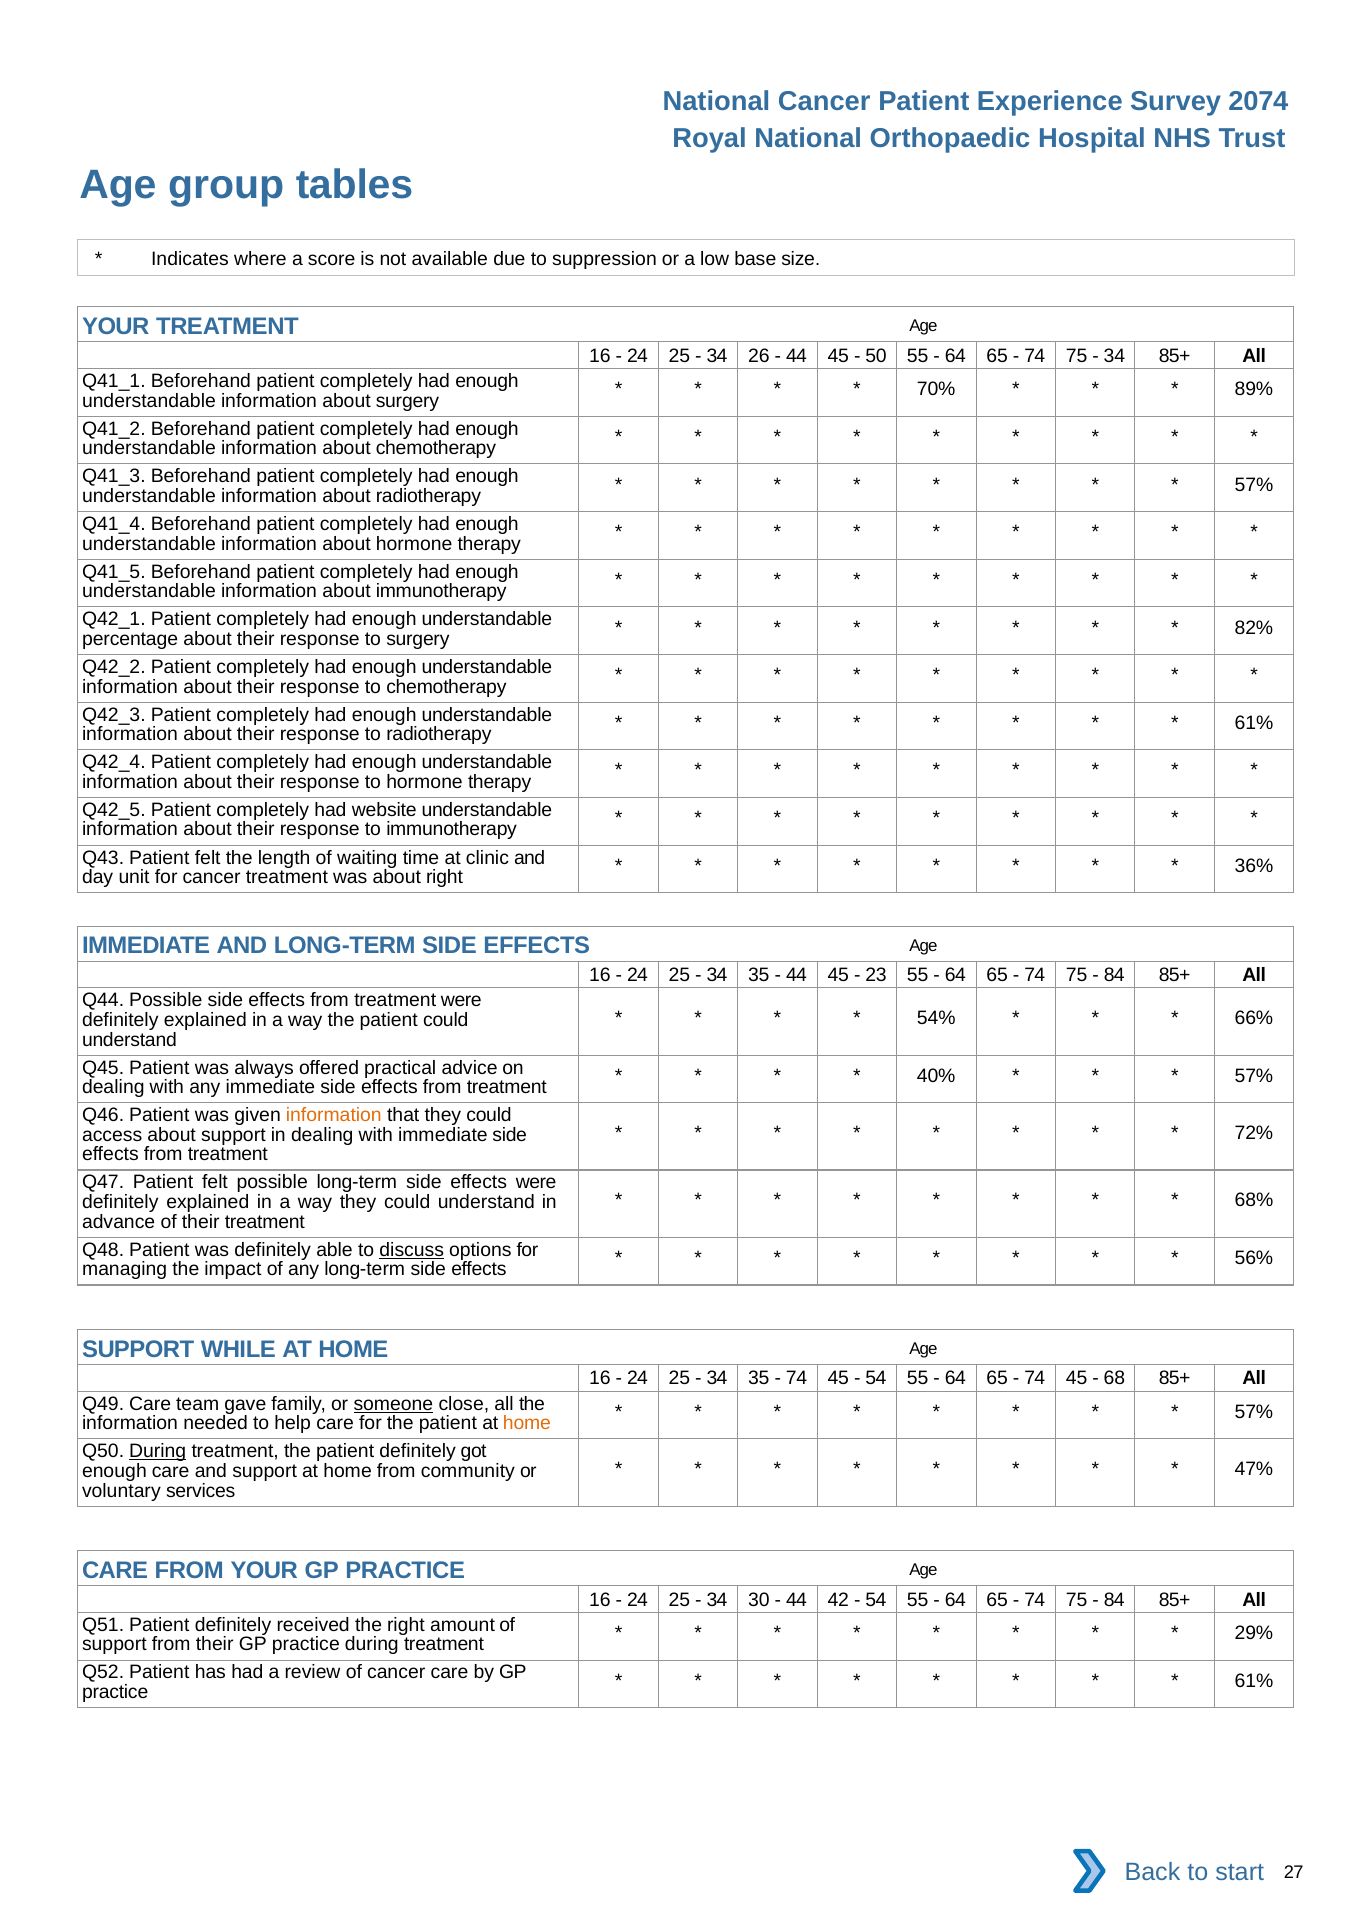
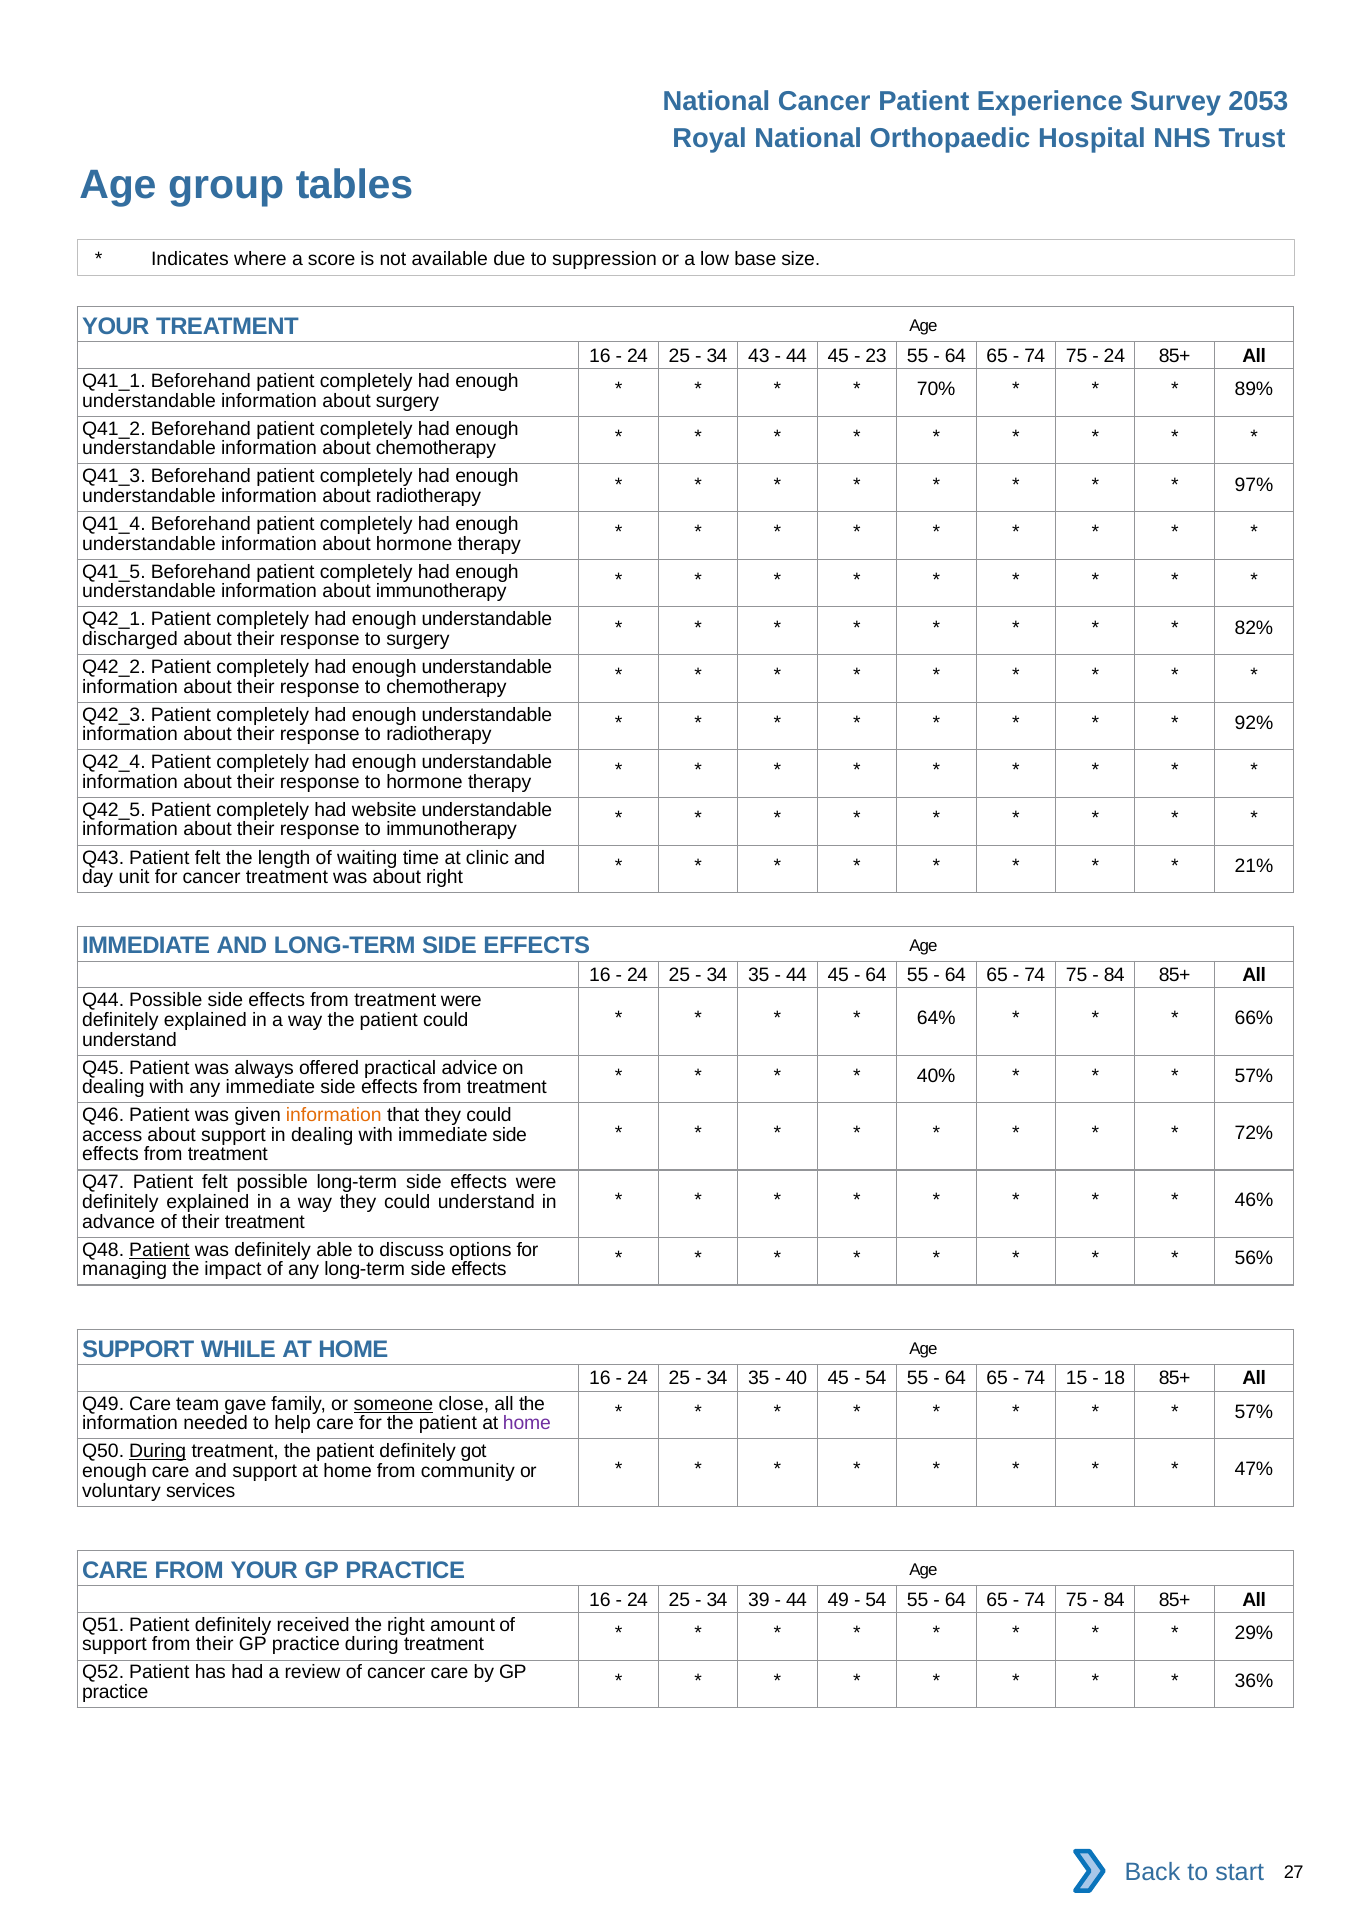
2074: 2074 -> 2053
26: 26 -> 43
50: 50 -> 23
34 at (1114, 356): 34 -> 24
57% at (1254, 485): 57% -> 97%
percentage: percentage -> discharged
61% at (1254, 723): 61% -> 92%
36%: 36% -> 21%
23 at (876, 975): 23 -> 64
54%: 54% -> 64%
68%: 68% -> 46%
Patient at (159, 1250) underline: none -> present
discuss underline: present -> none
74 at (797, 1379): 74 -> 40
45 at (1077, 1379): 45 -> 15
68: 68 -> 18
home at (527, 1424) colour: orange -> purple
30: 30 -> 39
42: 42 -> 49
61% at (1254, 1681): 61% -> 36%
